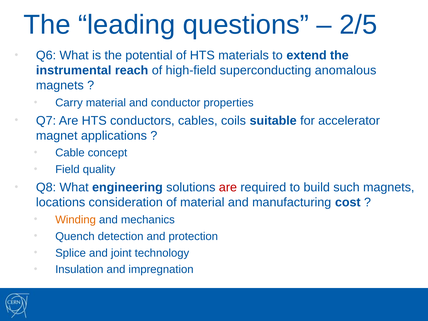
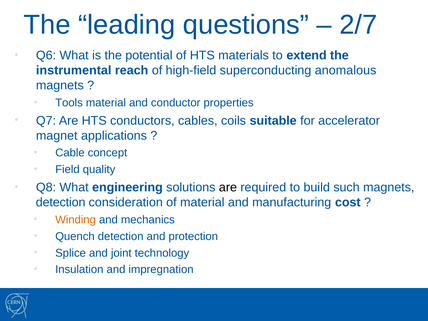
2/5: 2/5 -> 2/7
Carry: Carry -> Tools
are at (228, 187) colour: red -> black
locations at (61, 202): locations -> detection
